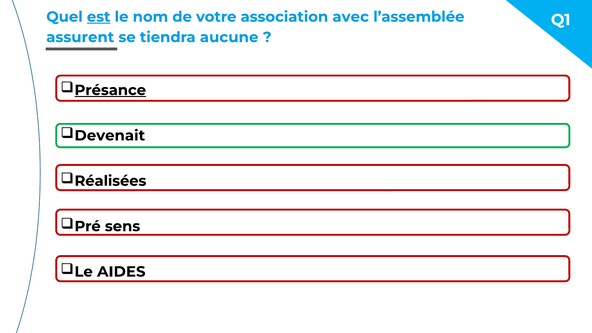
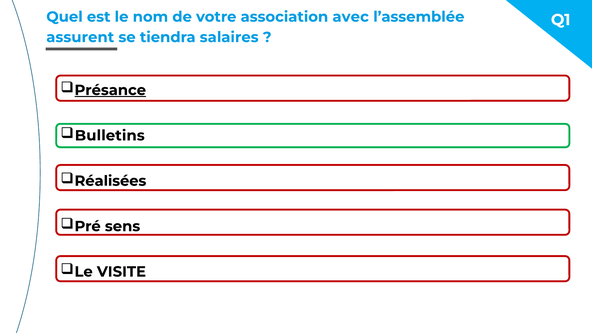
est underline: present -> none
aucune: aucune -> salaires
Devenait: Devenait -> Bulletins
AIDES: AIDES -> VISITE
